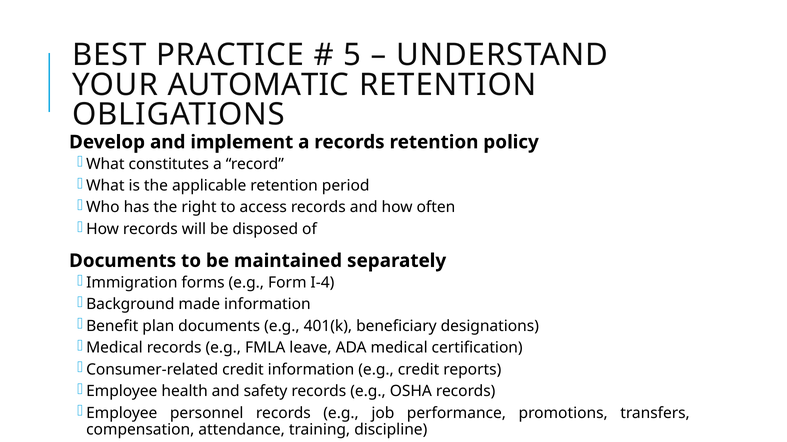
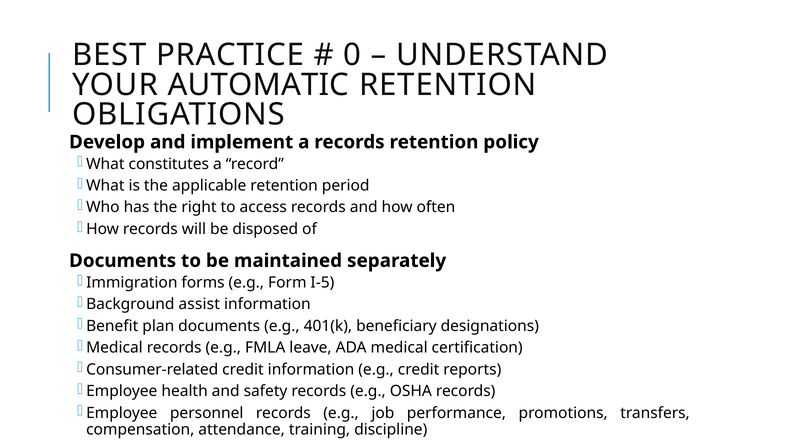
5: 5 -> 0
I-4: I-4 -> I-5
made: made -> assist
